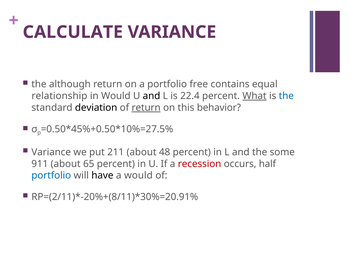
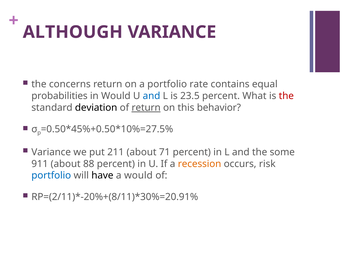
CALCULATE: CALCULATE -> ALTHOUGH
although: although -> concerns
free: free -> rate
relationship: relationship -> probabilities
and at (151, 96) colour: black -> blue
22.4: 22.4 -> 23.5
What underline: present -> none
the at (286, 96) colour: blue -> red
48: 48 -> 71
65: 65 -> 88
recession colour: red -> orange
half: half -> risk
